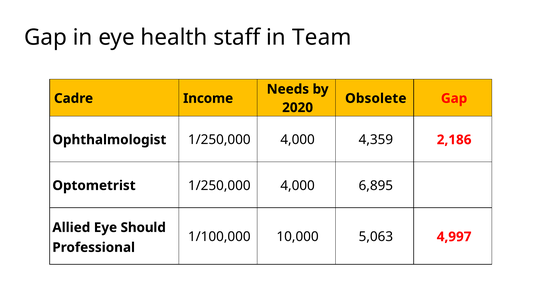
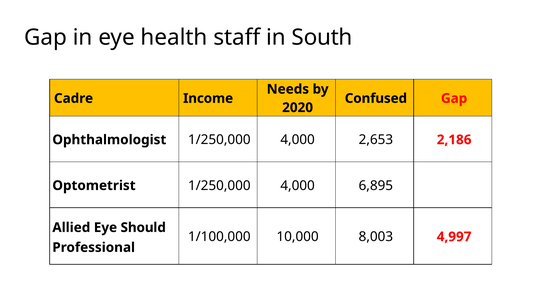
Team: Team -> South
Obsolete: Obsolete -> Confused
4,359: 4,359 -> 2,653
5,063: 5,063 -> 8,003
